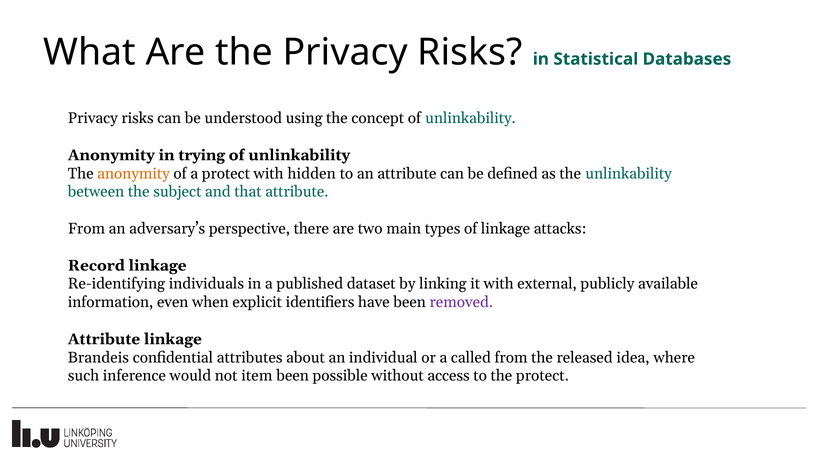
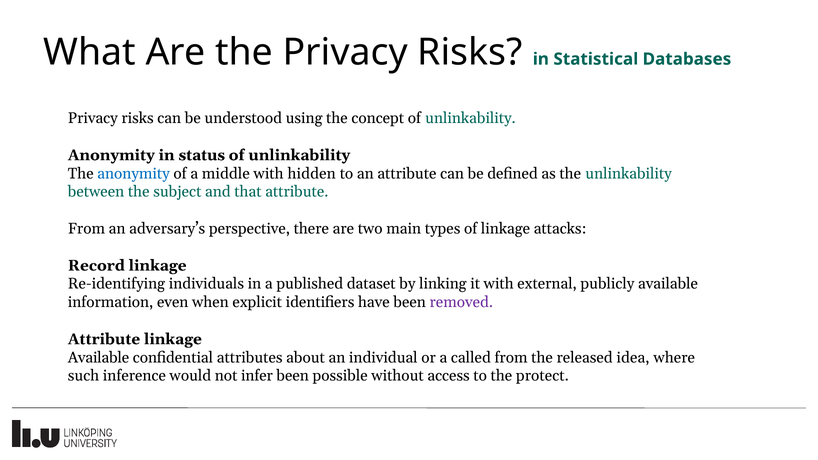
trying: trying -> status
anonymity at (134, 174) colour: orange -> blue
a protect: protect -> middle
Brandeis at (98, 358): Brandeis -> Available
item: item -> infer
